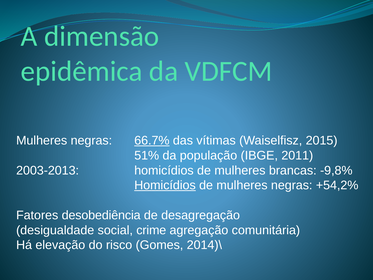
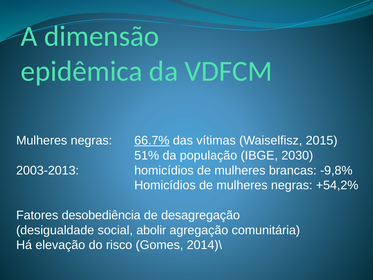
2011: 2011 -> 2030
Homicídios at (165, 185) underline: present -> none
crime: crime -> abolir
